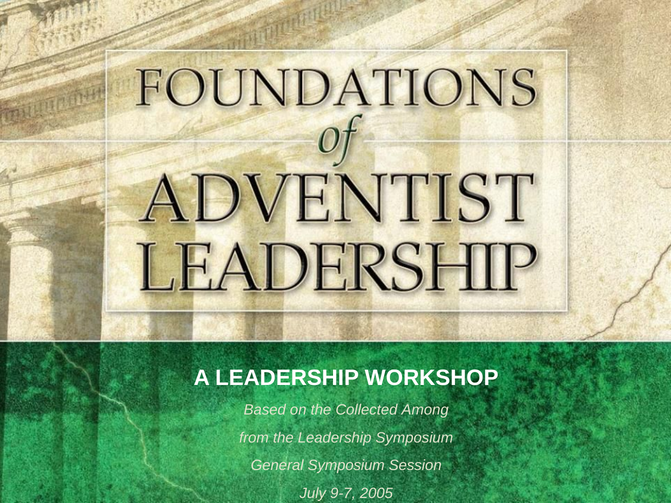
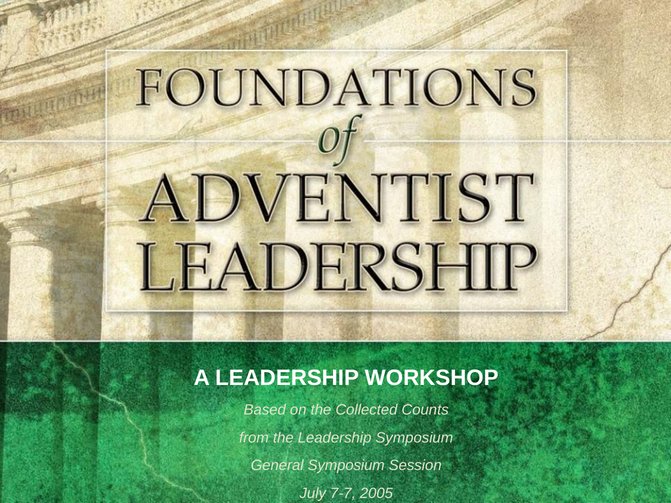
Among: Among -> Counts
9-7: 9-7 -> 7-7
